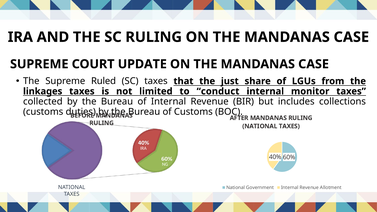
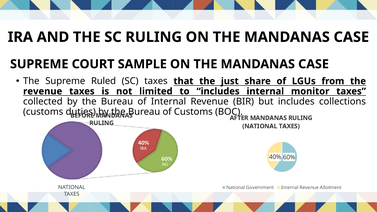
UPDATE: UPDATE -> SAMPLE
linkages at (43, 91): linkages -> revenue
to conduct: conduct -> includes
